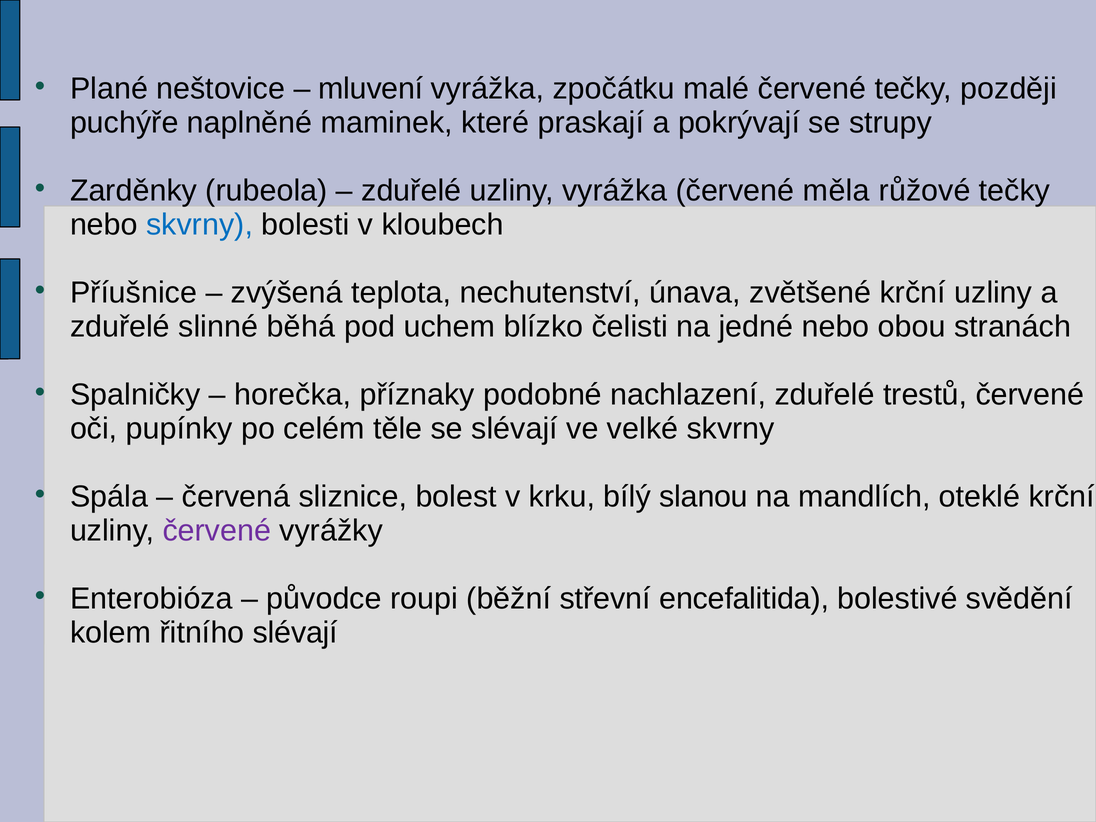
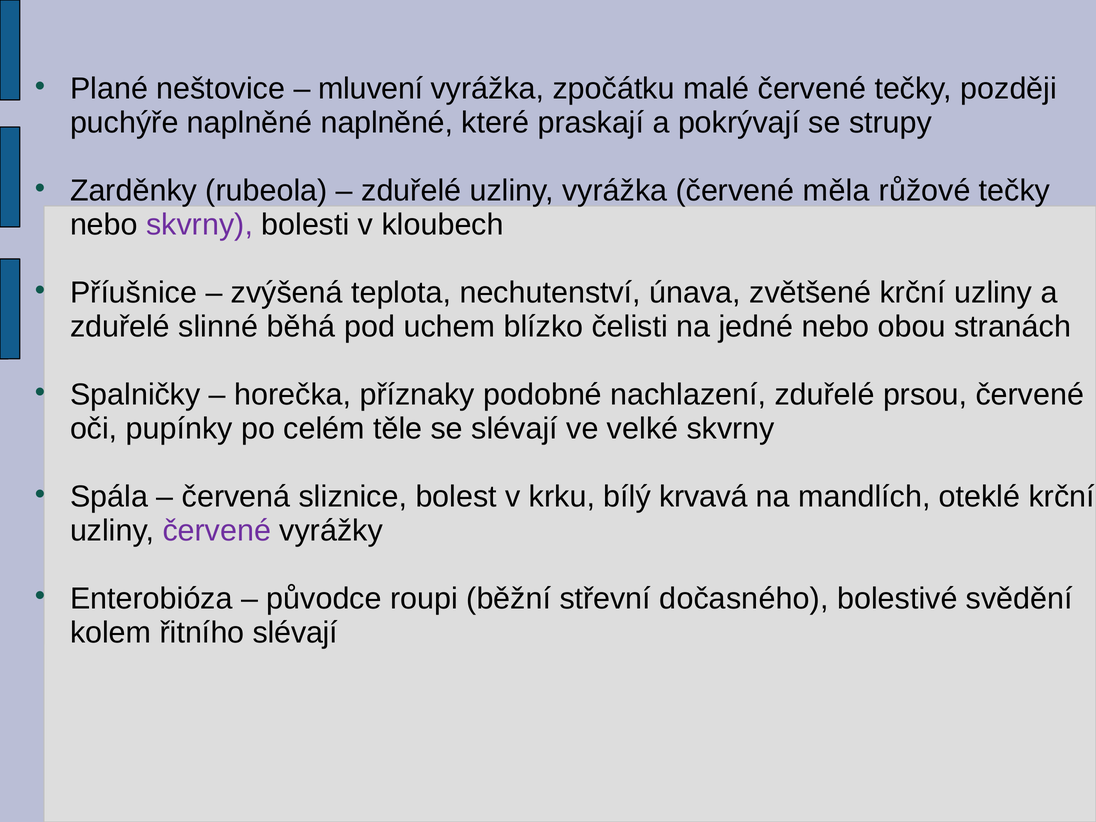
naplněné maminek: maminek -> naplněné
skvrny at (200, 225) colour: blue -> purple
trestů: trestů -> prsou
slanou: slanou -> krvavá
encefalitida: encefalitida -> dočasného
